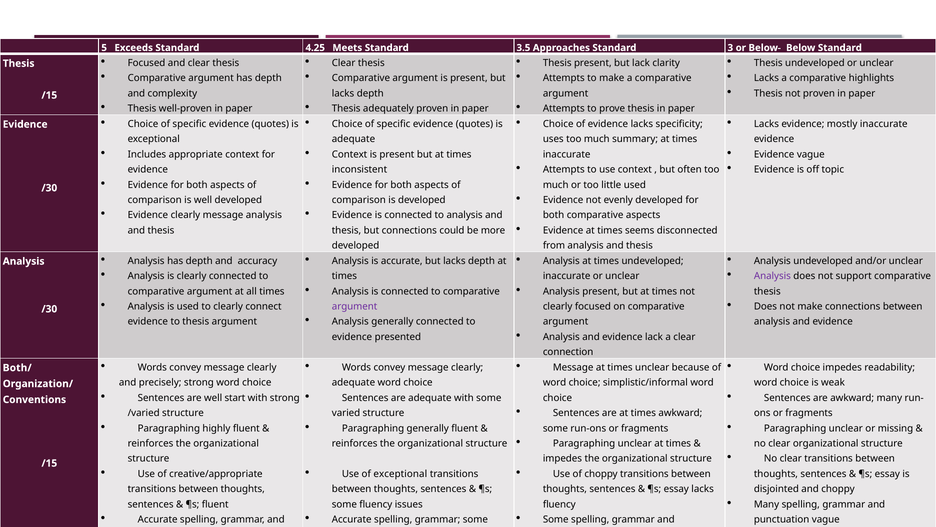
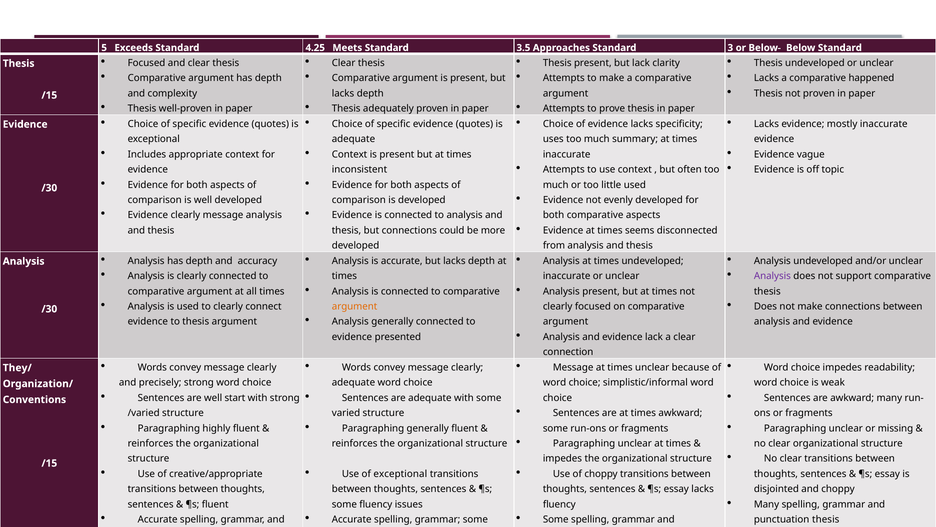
highlights: highlights -> happened
argument at (355, 306) colour: purple -> orange
Both/: Both/ -> They/
punctuation vague: vague -> thesis
